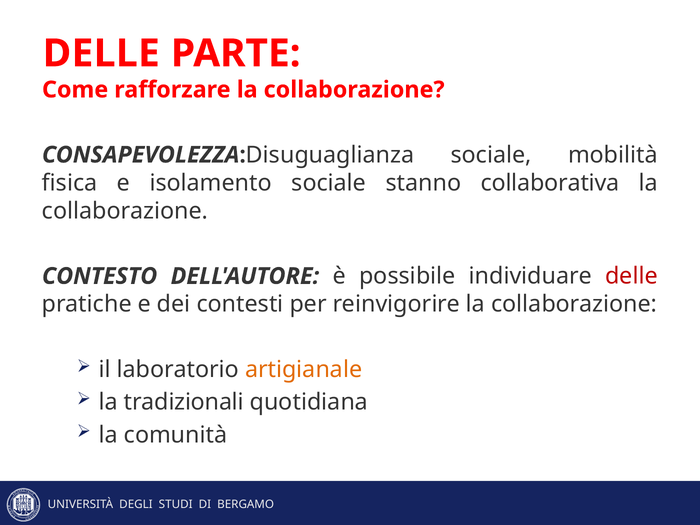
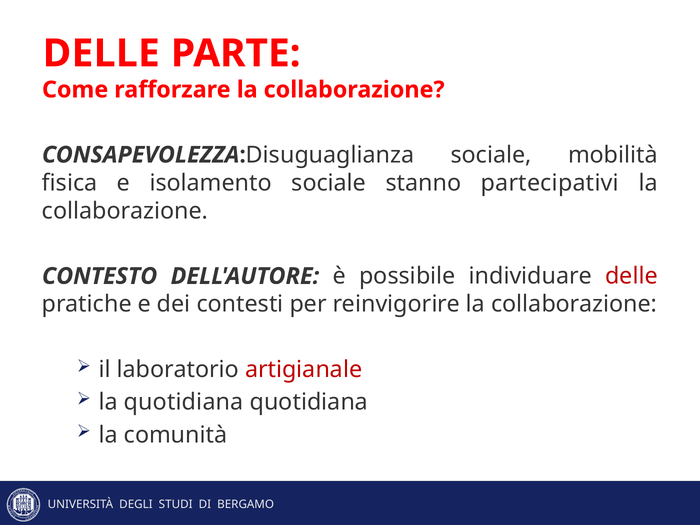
collaborativa: collaborativa -> partecipativi
artigianale colour: orange -> red
la tradizionali: tradizionali -> quotidiana
